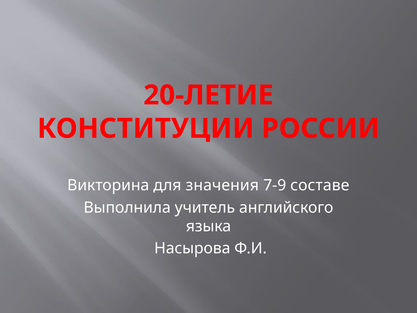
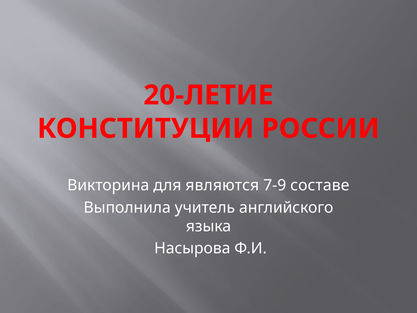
значения: значения -> являются
